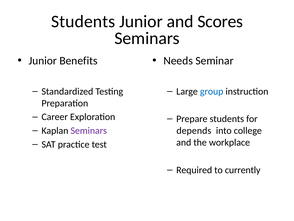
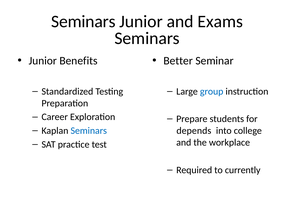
Students at (83, 21): Students -> Seminars
Scores: Scores -> Exams
Needs: Needs -> Better
Seminars at (89, 130) colour: purple -> blue
